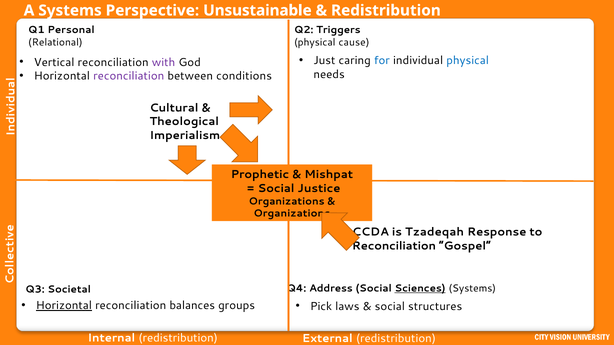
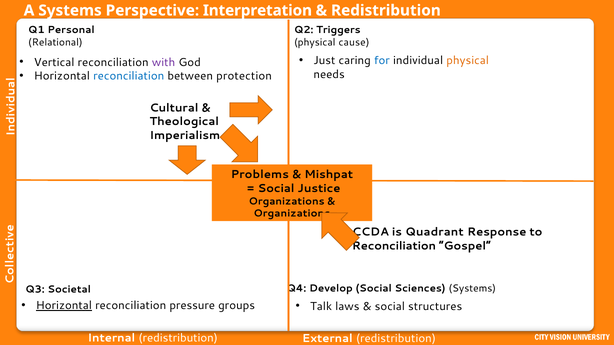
Unsustainable: Unsustainable -> Interpretation
physical at (468, 61) colour: blue -> orange
reconciliation at (129, 76) colour: purple -> blue
conditions: conditions -> protection
Prophetic: Prophetic -> Problems
Tzadeqah: Tzadeqah -> Quadrant
Address: Address -> Develop
Sciences underline: present -> none
balances: balances -> pressure
Pick: Pick -> Talk
